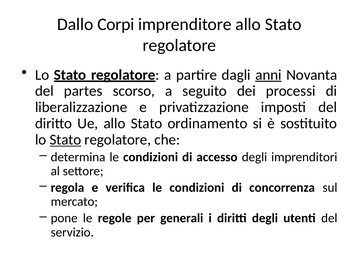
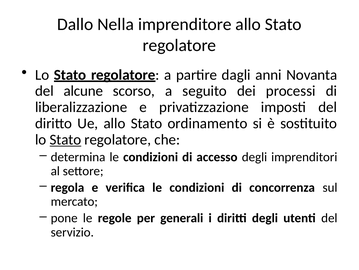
Corpi: Corpi -> Nella
anni underline: present -> none
partes: partes -> alcune
